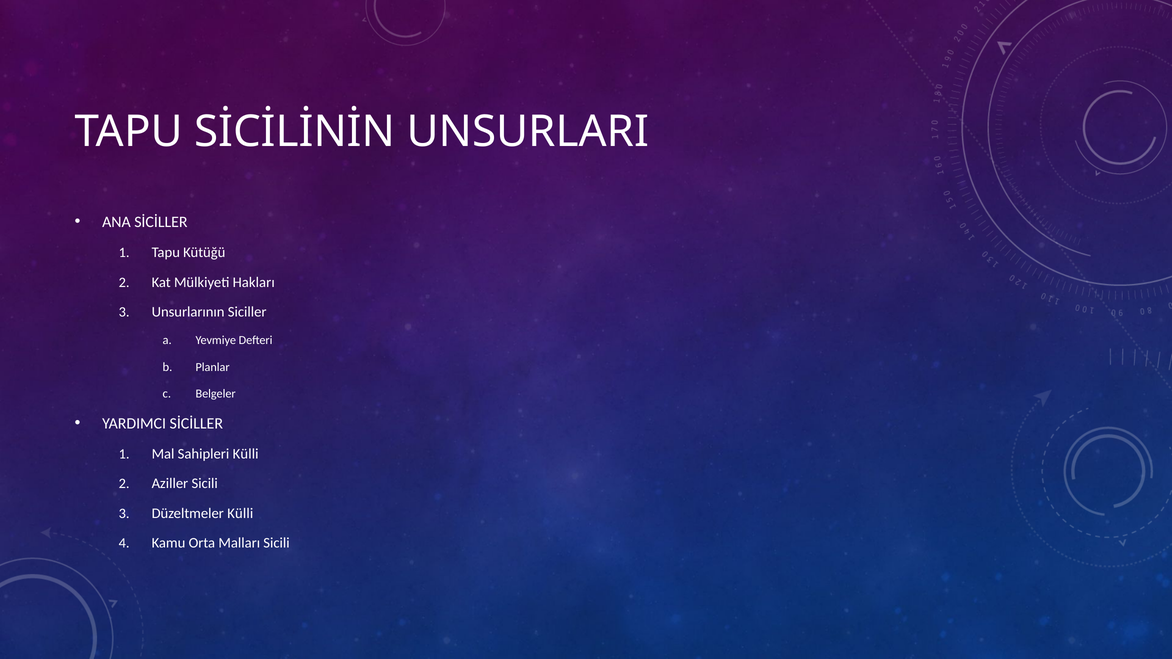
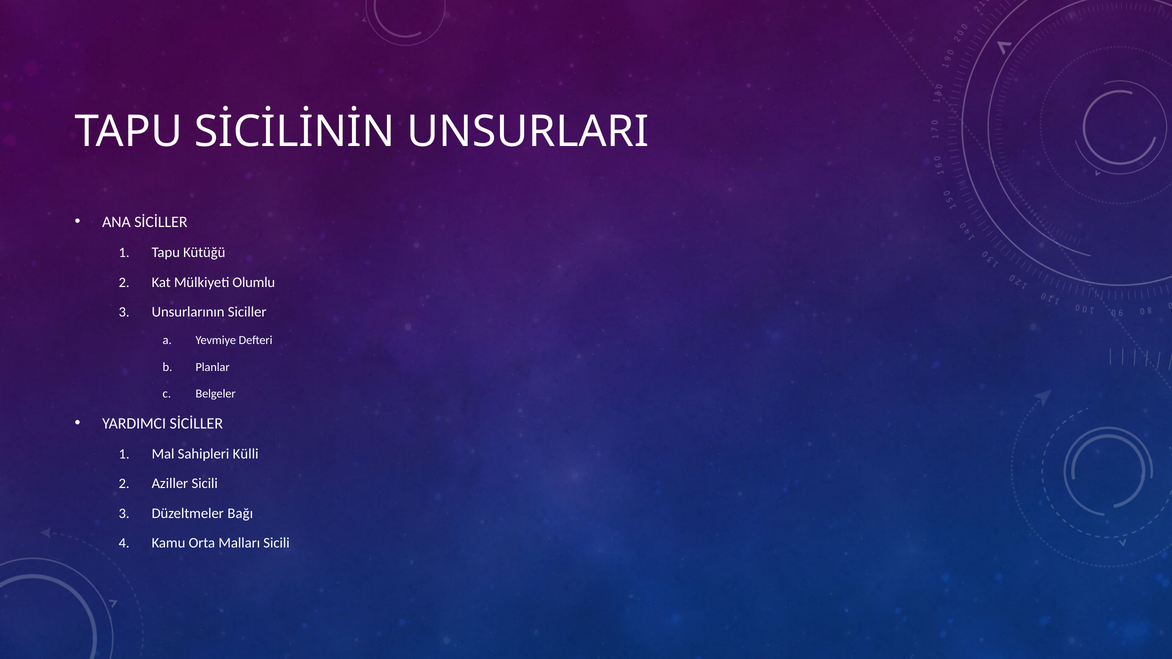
Hakları: Hakları -> Olumlu
Düzeltmeler Külli: Külli -> Bağı
